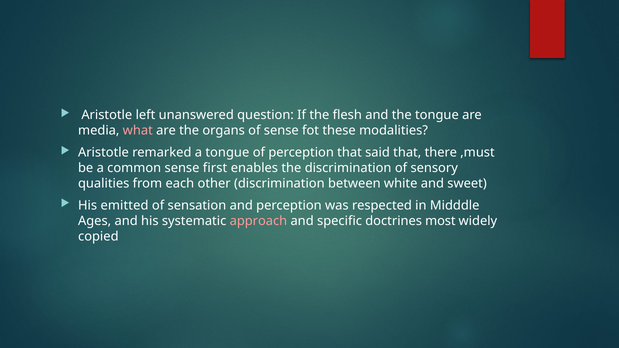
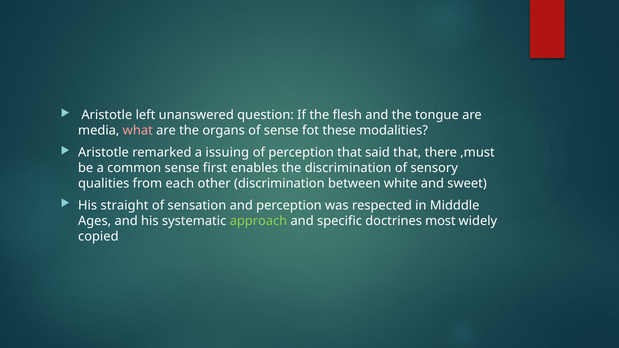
a tongue: tongue -> issuing
emitted: emitted -> straight
approach colour: pink -> light green
